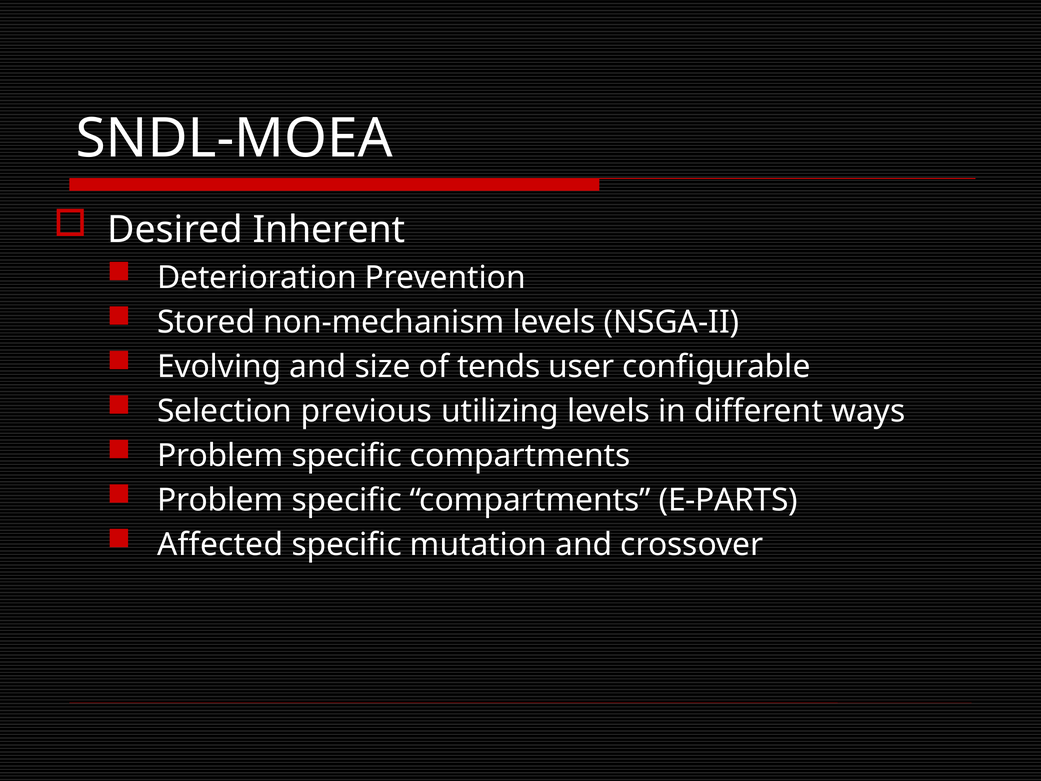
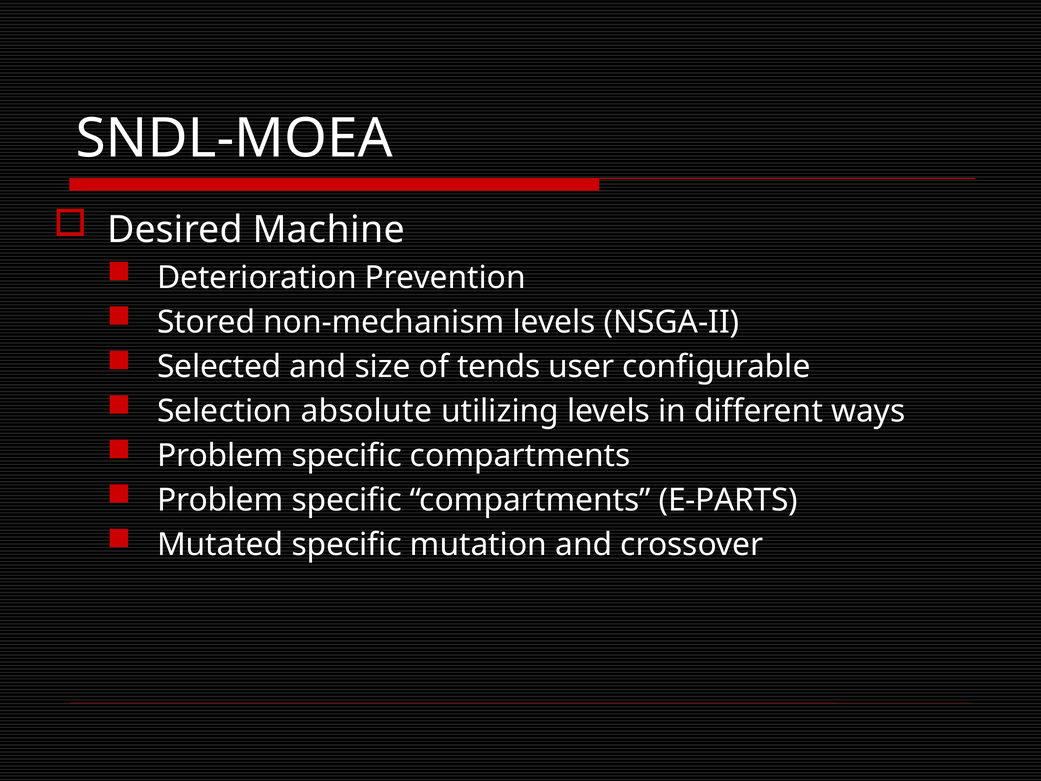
Inherent: Inherent -> Machine
Evolving: Evolving -> Selected
previous: previous -> absolute
Affected: Affected -> Mutated
